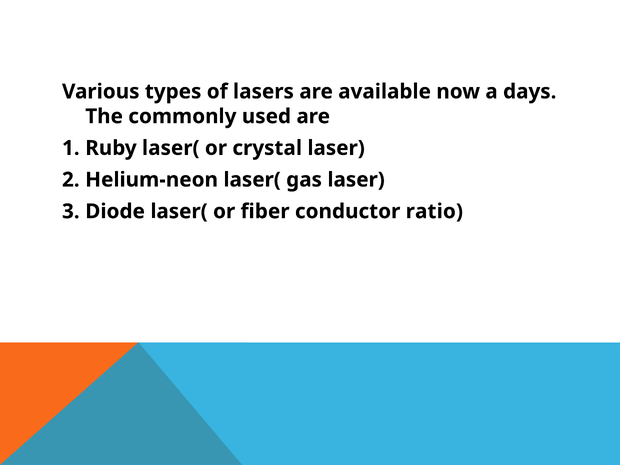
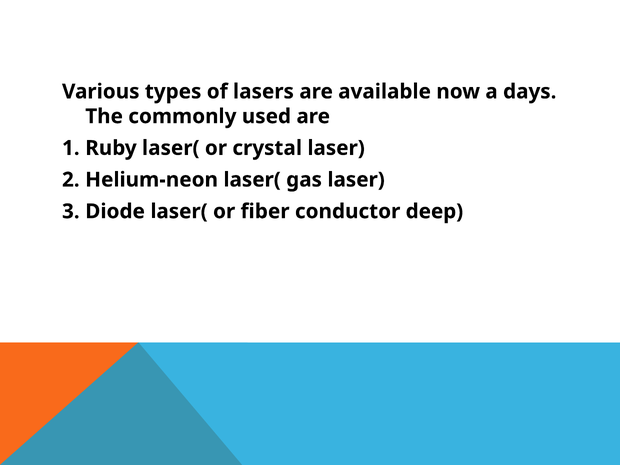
ratio: ratio -> deep
